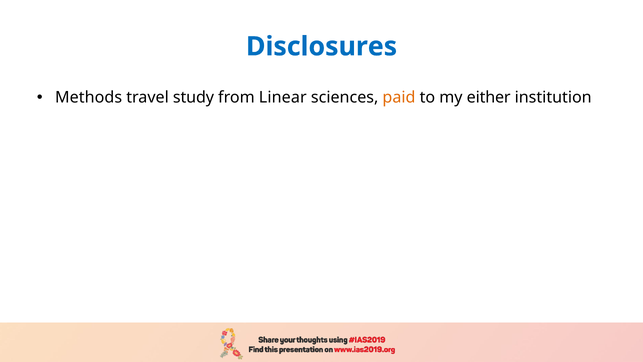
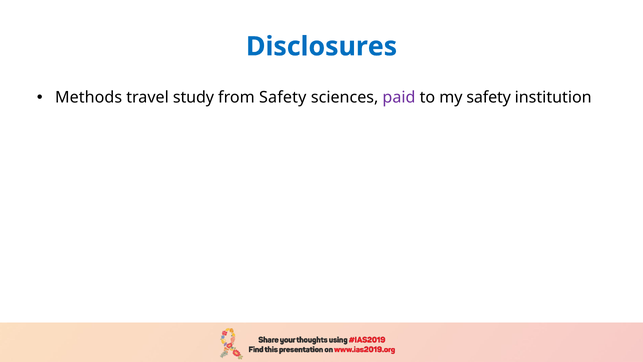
from Linear: Linear -> Safety
paid colour: orange -> purple
my either: either -> safety
